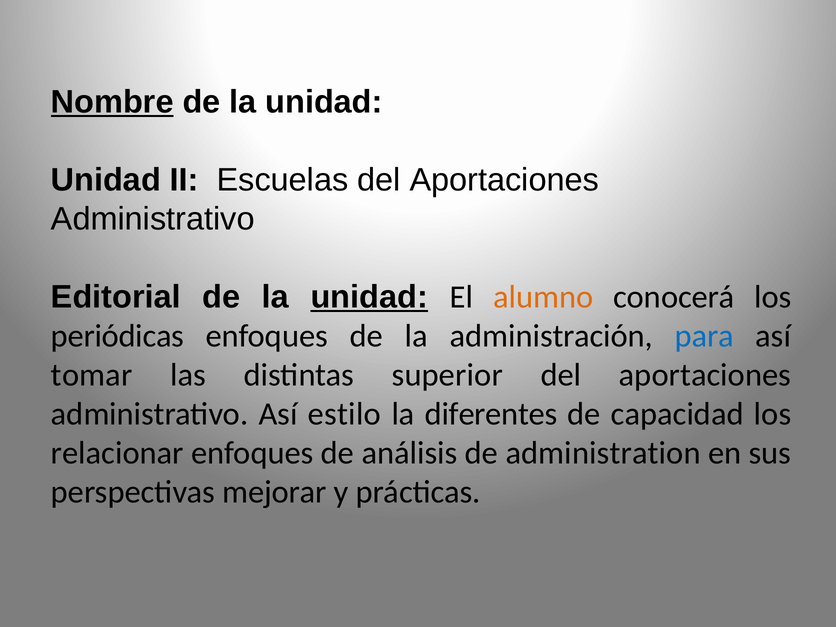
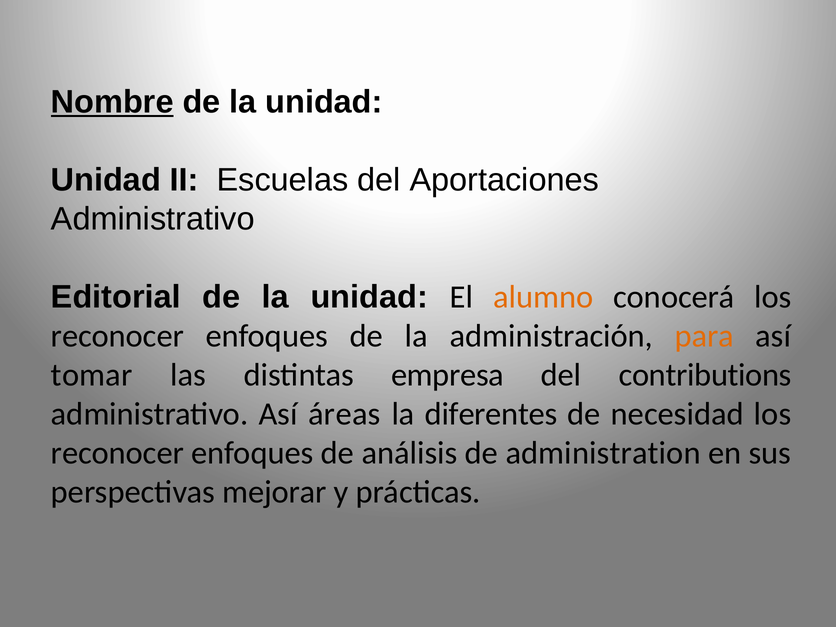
unidad at (369, 297) underline: present -> none
periódicas at (118, 336): periódicas -> reconocer
para colour: blue -> orange
superior: superior -> empresa
aportaciones at (705, 375): aportaciones -> contributions
estilo: estilo -> áreas
capacidad: capacidad -> necesidad
relacionar at (117, 453): relacionar -> reconocer
